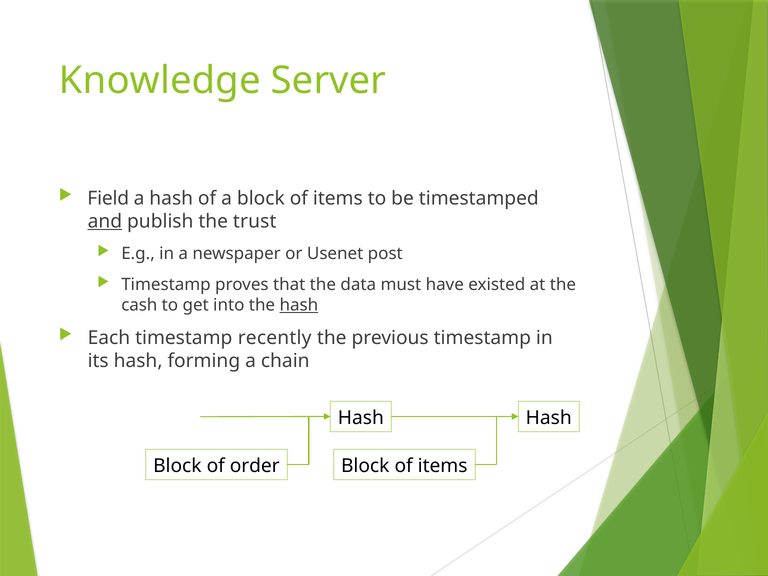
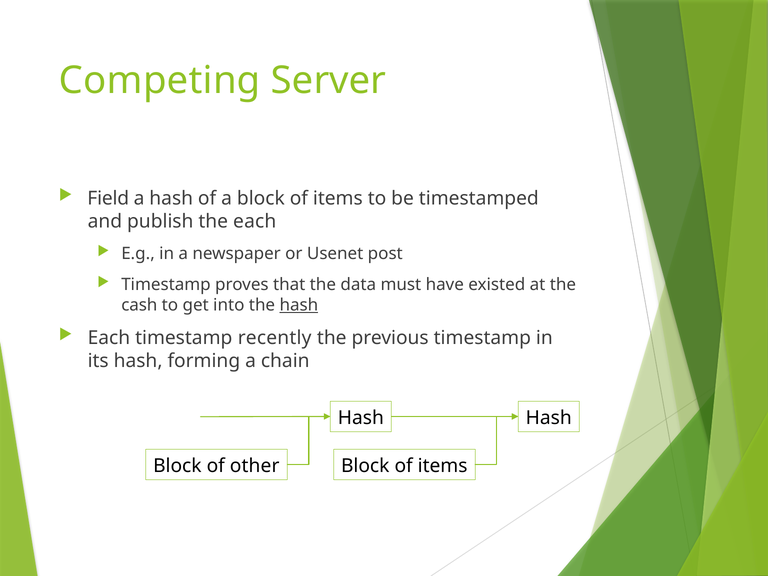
Knowledge: Knowledge -> Competing
and underline: present -> none
the trust: trust -> each
order: order -> other
